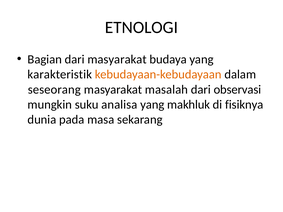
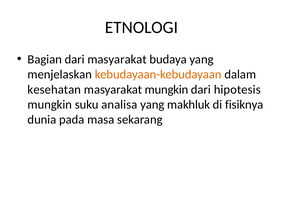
karakteristik: karakteristik -> menjelaskan
seseorang: seseorang -> kesehatan
masyarakat masalah: masalah -> mungkin
observasi: observasi -> hipotesis
